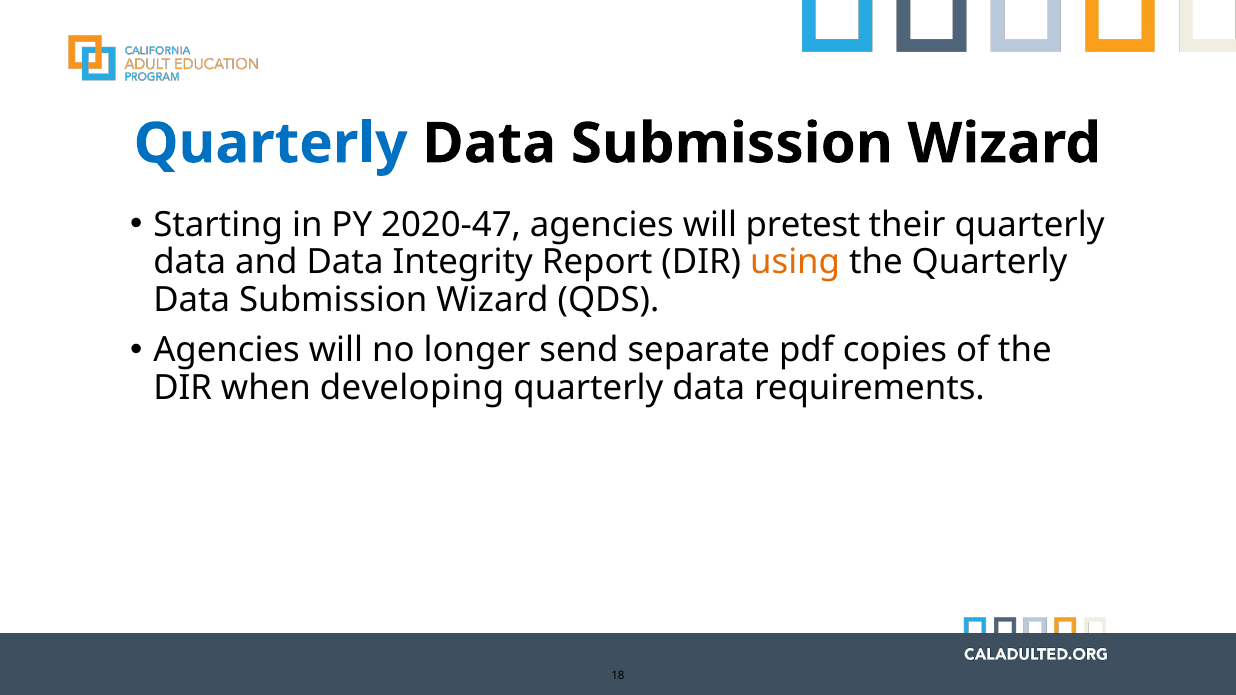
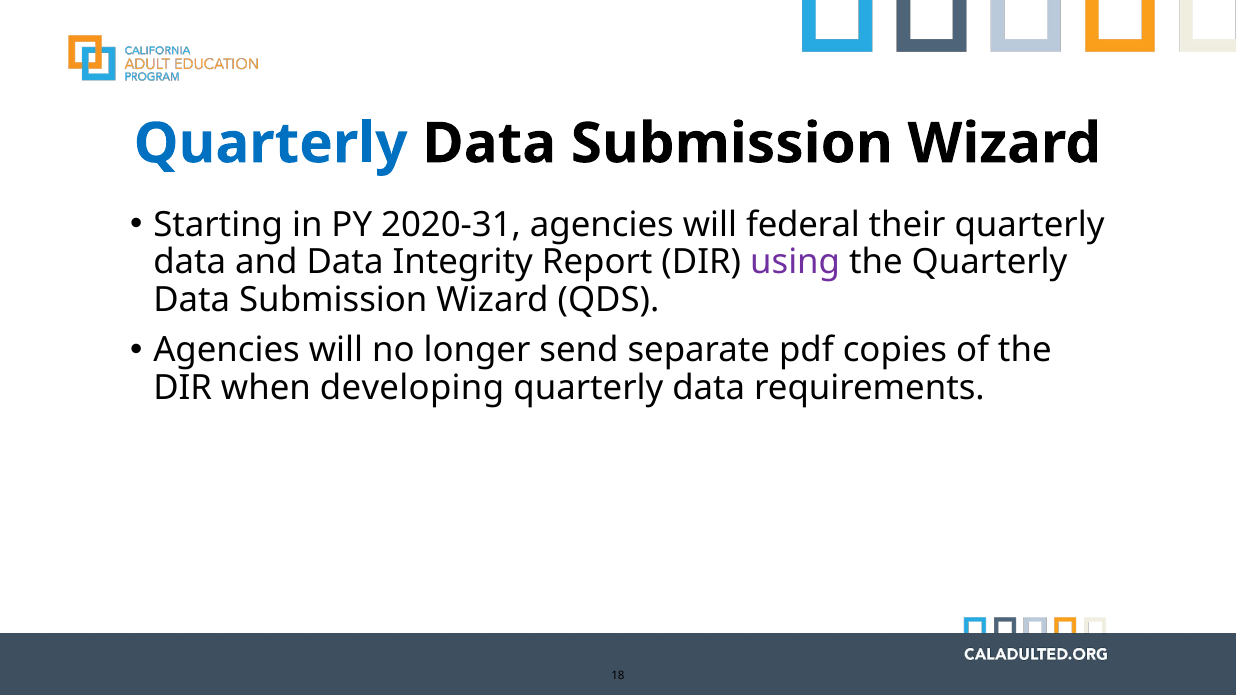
2020-47: 2020-47 -> 2020-31
pretest: pretest -> federal
using colour: orange -> purple
